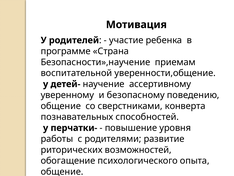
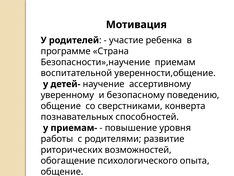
перчатки-: перчатки- -> приемам-
